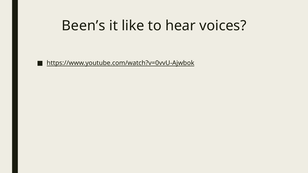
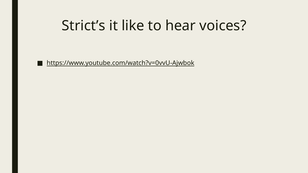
Been’s: Been’s -> Strict’s
